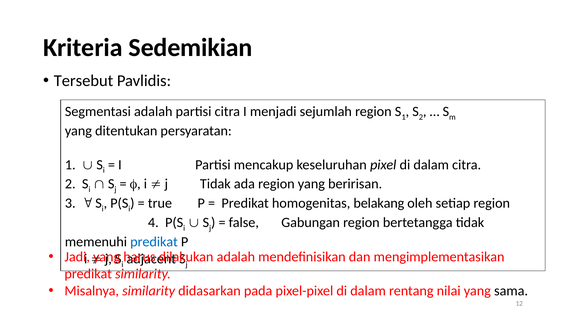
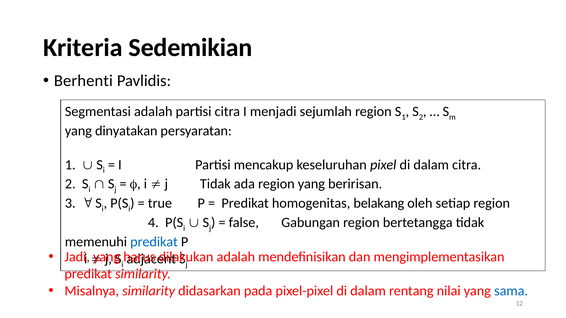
Tersebut: Tersebut -> Berhenti
ditentukan: ditentukan -> dinyatakan
sama colour: black -> blue
